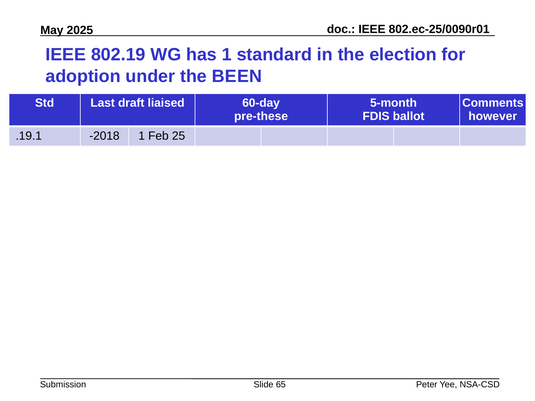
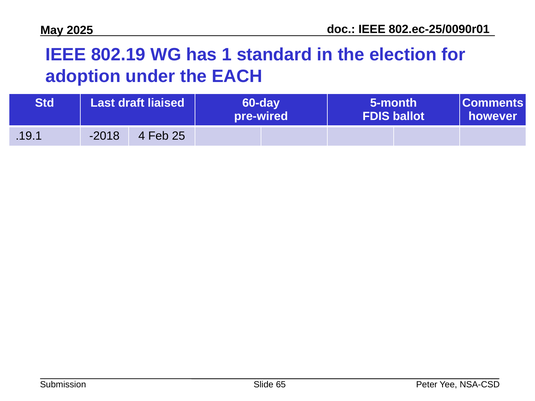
BEEN: BEEN -> EACH
pre-these: pre-these -> pre-wired
-2018 1: 1 -> 4
